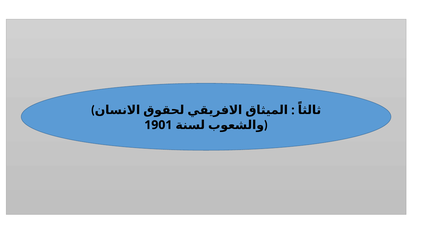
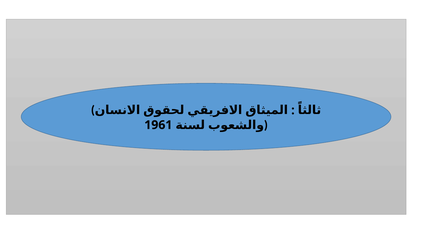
1901: 1901 -> 1961
